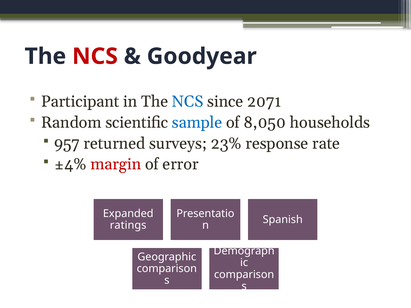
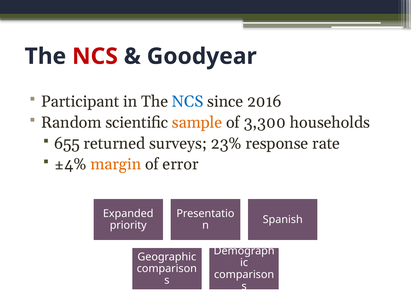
2071: 2071 -> 2016
sample colour: blue -> orange
8,050: 8,050 -> 3,300
957: 957 -> 655
margin colour: red -> orange
ratings: ratings -> priority
